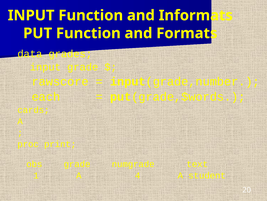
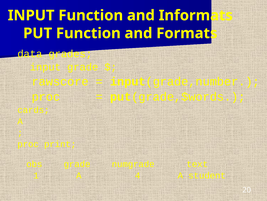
each at (46, 96): each -> proc
